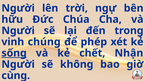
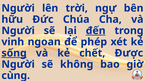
đến underline: none -> present
chúng: chúng -> ngoan
Nhận: Nhận -> Được
